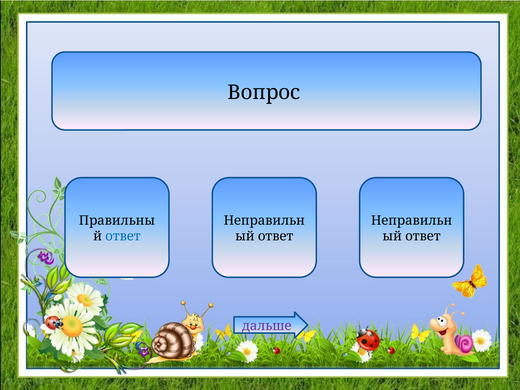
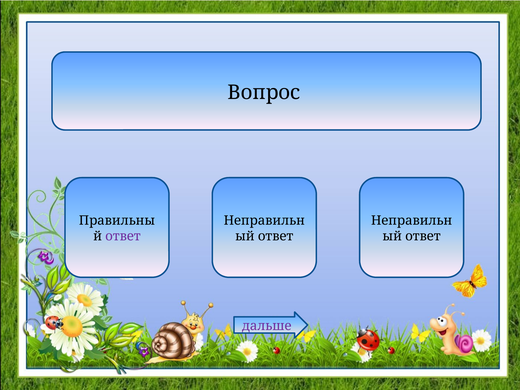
ответ at (123, 236) colour: blue -> purple
